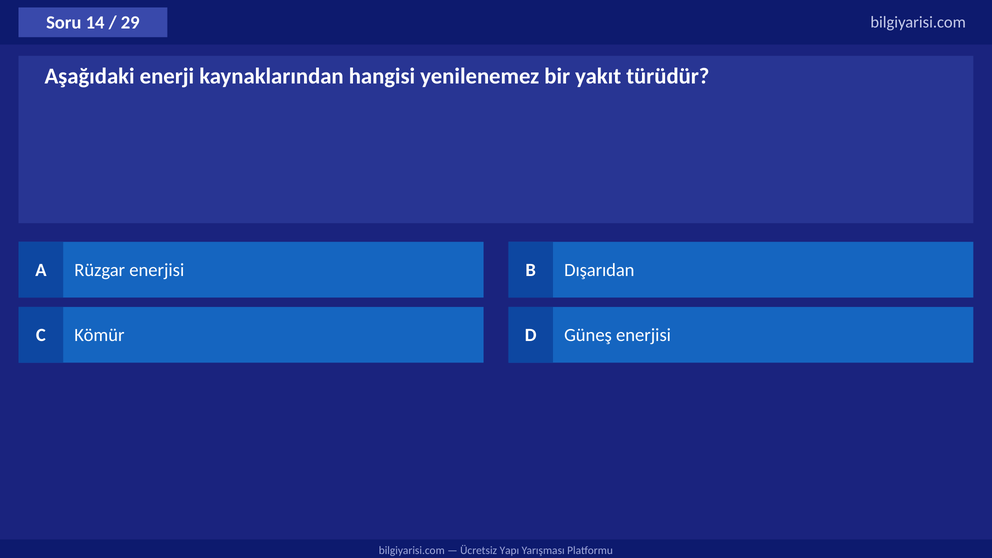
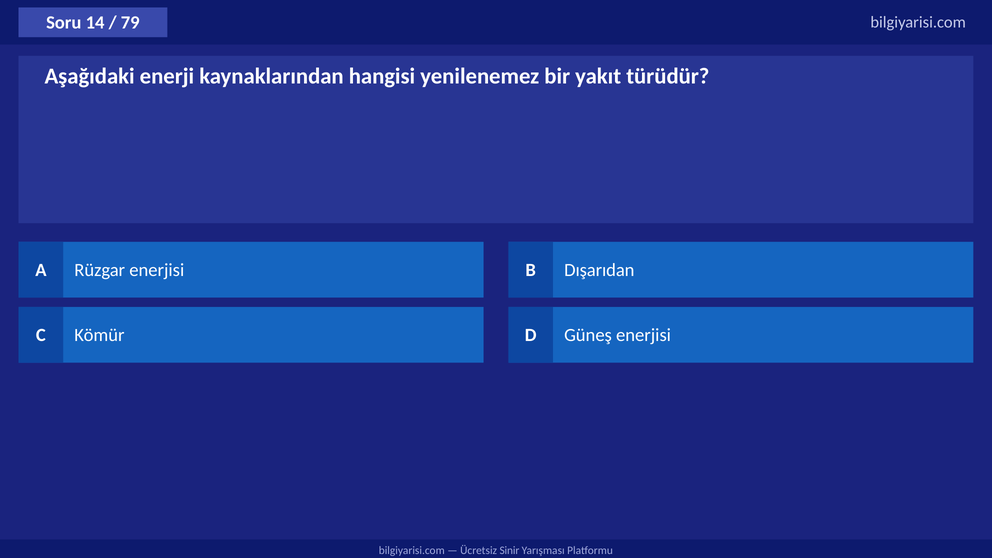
29: 29 -> 79
Yapı: Yapı -> Sinir
